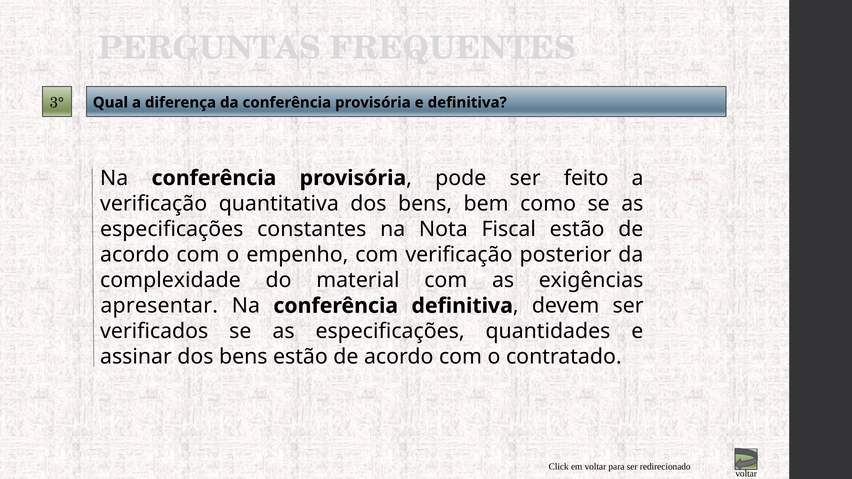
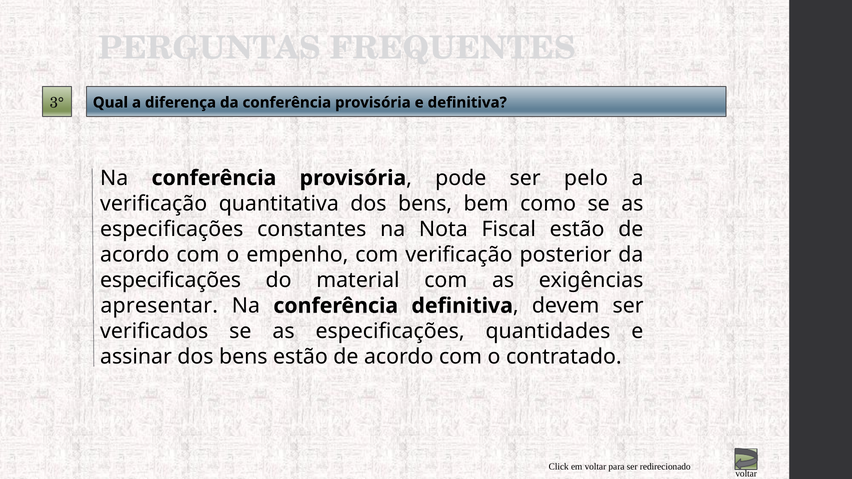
feito: feito -> pelo
complexidade at (170, 280): complexidade -> especificações
